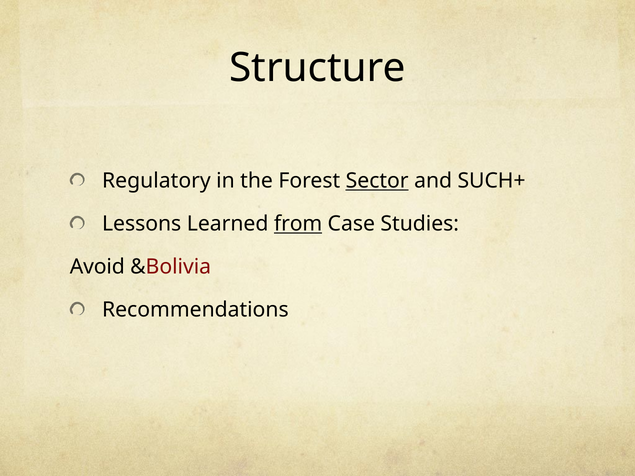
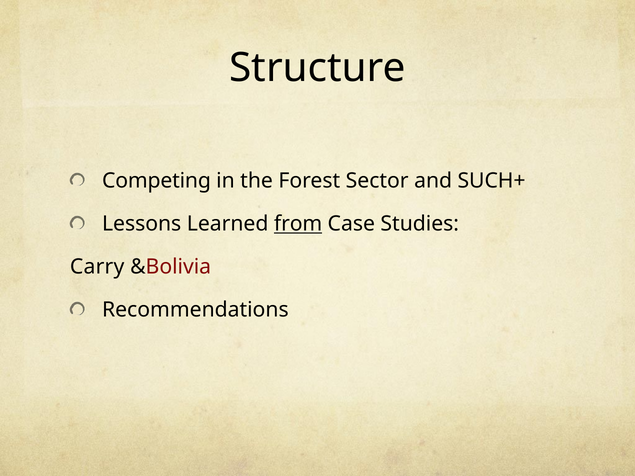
Regulatory: Regulatory -> Competing
Sector underline: present -> none
Avoid: Avoid -> Carry
